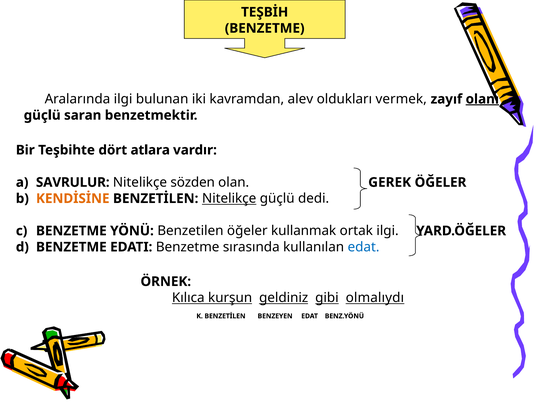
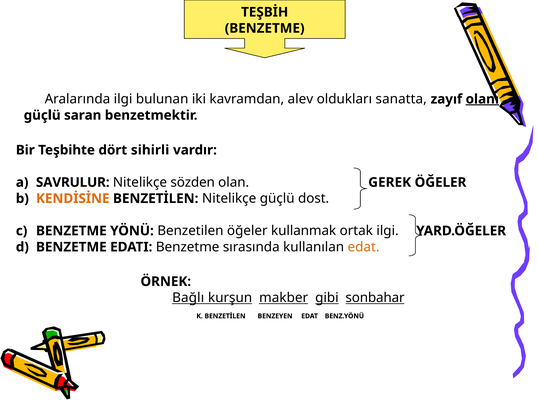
vermek: vermek -> sanatta
atlara: atlara -> sihirli
Nitelikçe at (229, 198) underline: present -> none
dedi: dedi -> dost
edat at (364, 247) colour: blue -> orange
Kılıca: Kılıca -> Bağlı
geldiniz: geldiniz -> makber
olmalıydı: olmalıydı -> sonbahar
